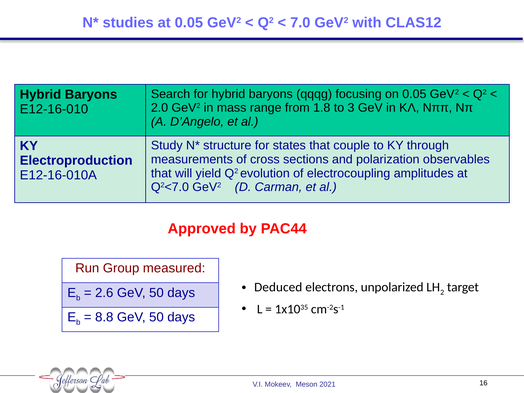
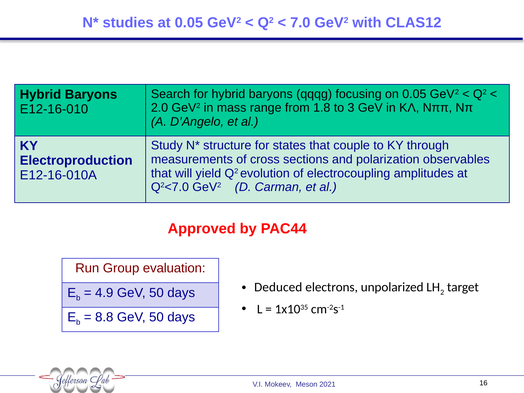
measured: measured -> evaluation
2.6: 2.6 -> 4.9
